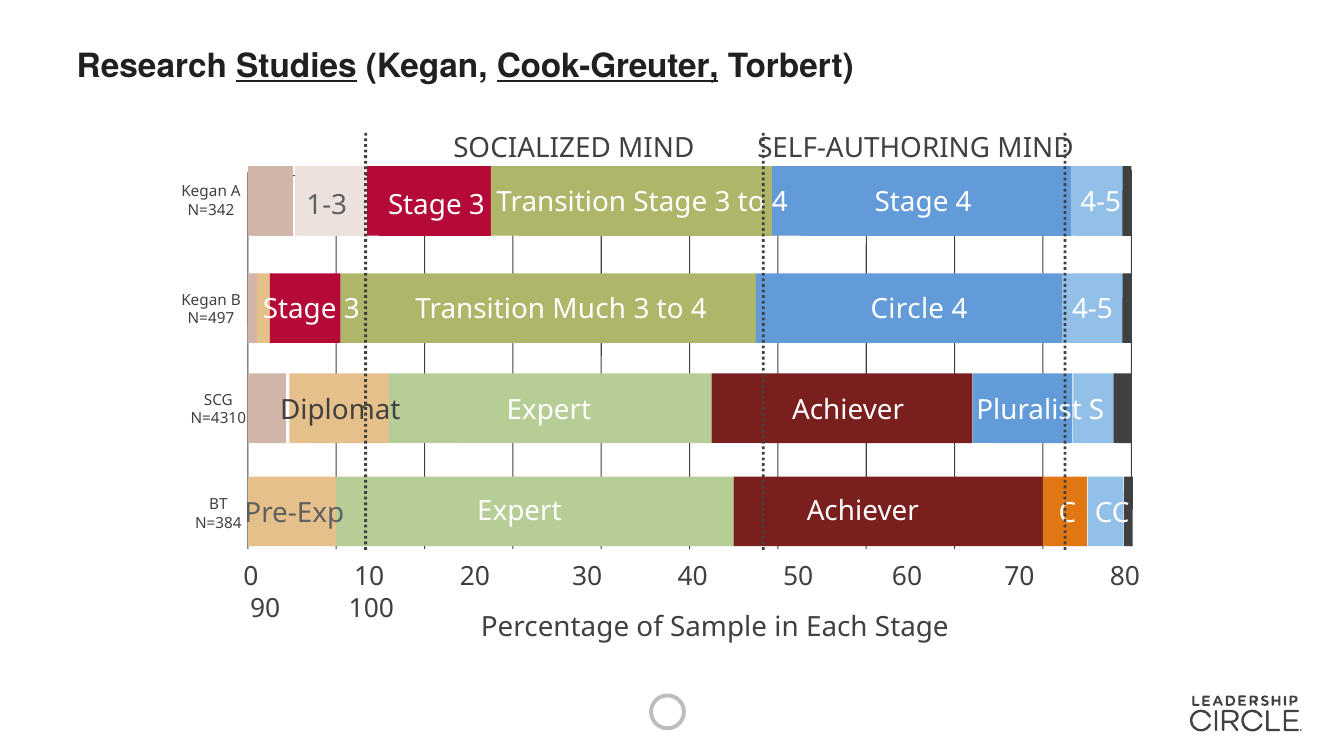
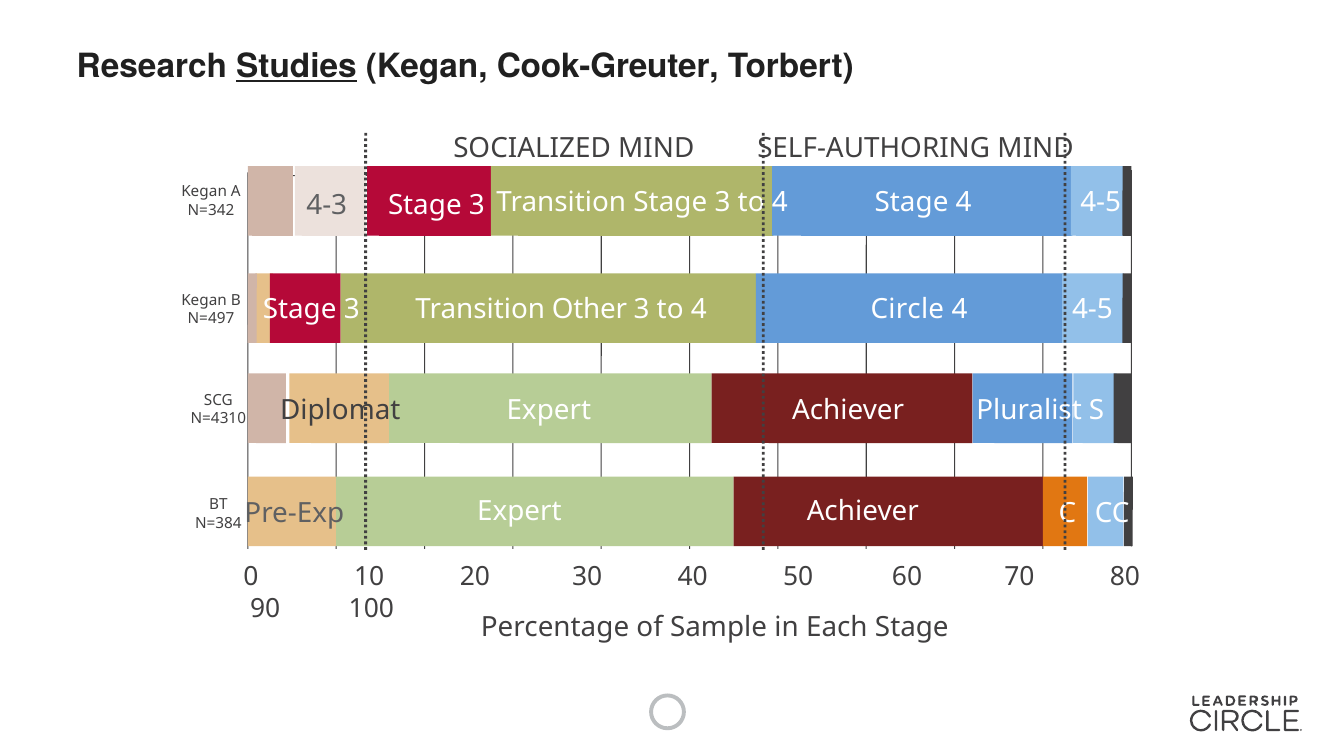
Cook-Greuter underline: present -> none
1-3: 1-3 -> 4-3
Much: Much -> Other
